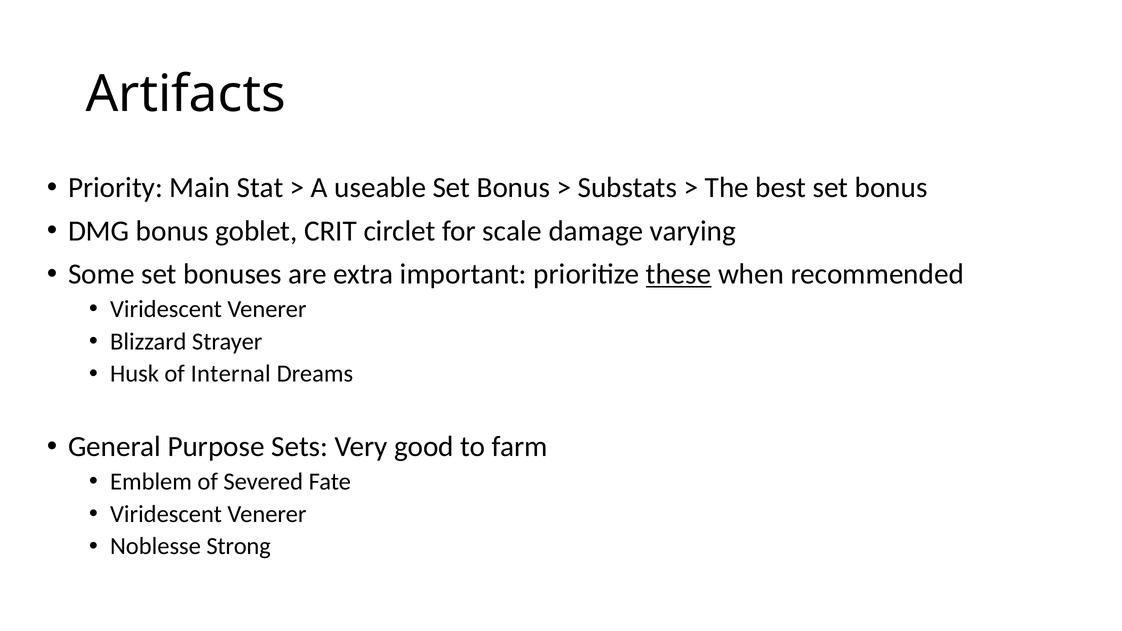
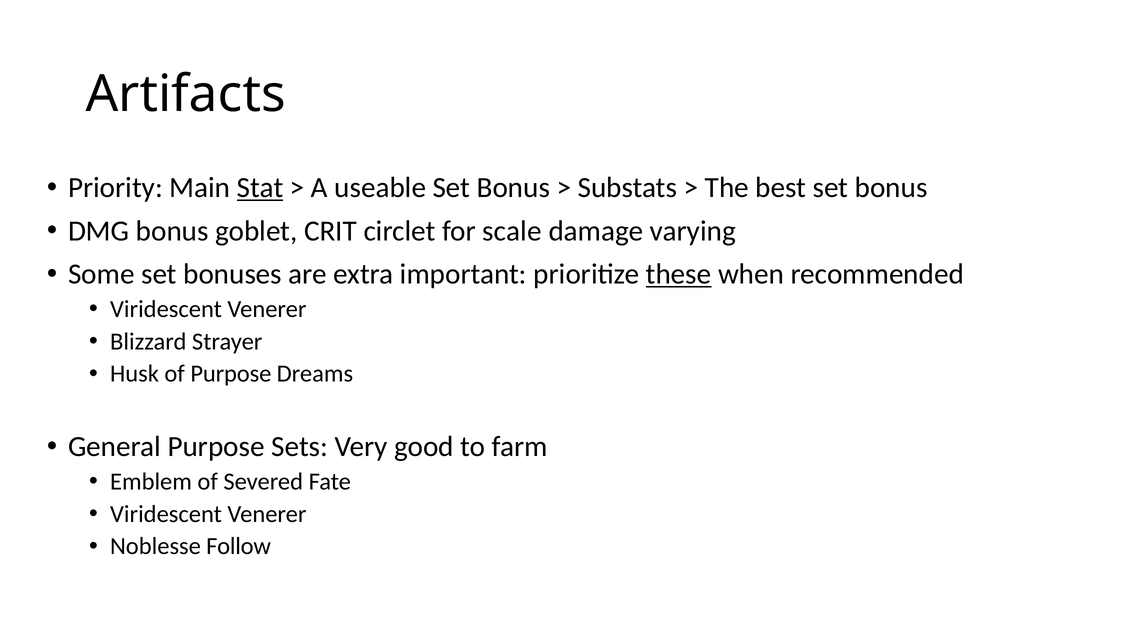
Stat underline: none -> present
of Internal: Internal -> Purpose
Strong: Strong -> Follow
